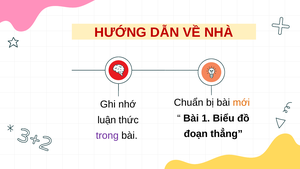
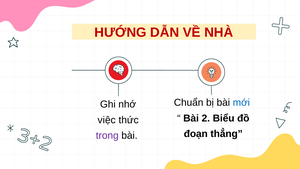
mới colour: orange -> blue
1: 1 -> 2
luận: luận -> việc
